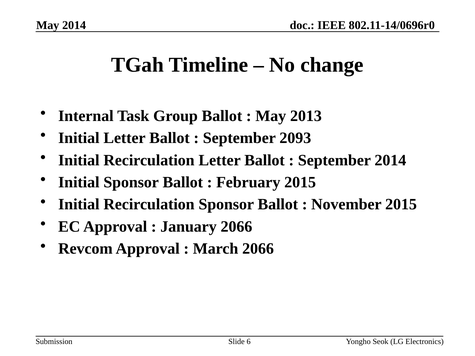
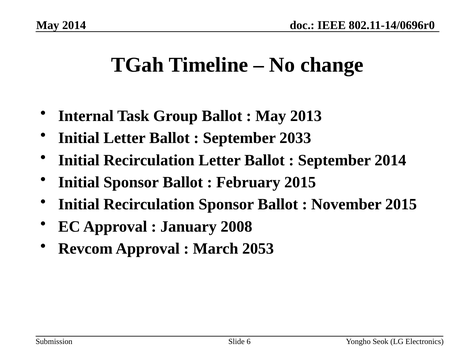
2093: 2093 -> 2033
January 2066: 2066 -> 2008
March 2066: 2066 -> 2053
